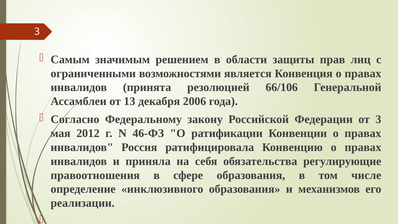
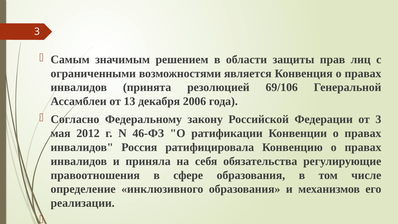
66/106: 66/106 -> 69/106
